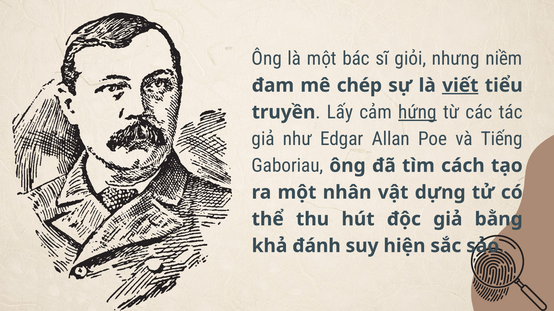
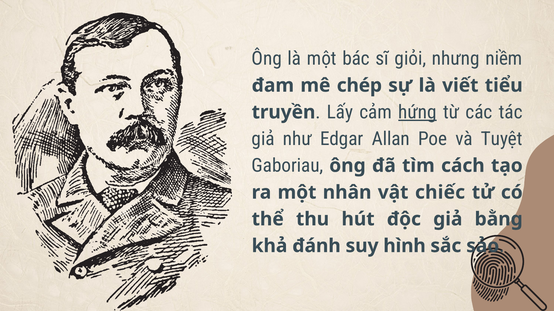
viết underline: present -> none
Tiếng: Tiếng -> Tuyệt
dựng: dựng -> chiếc
hiện: hiện -> hình
